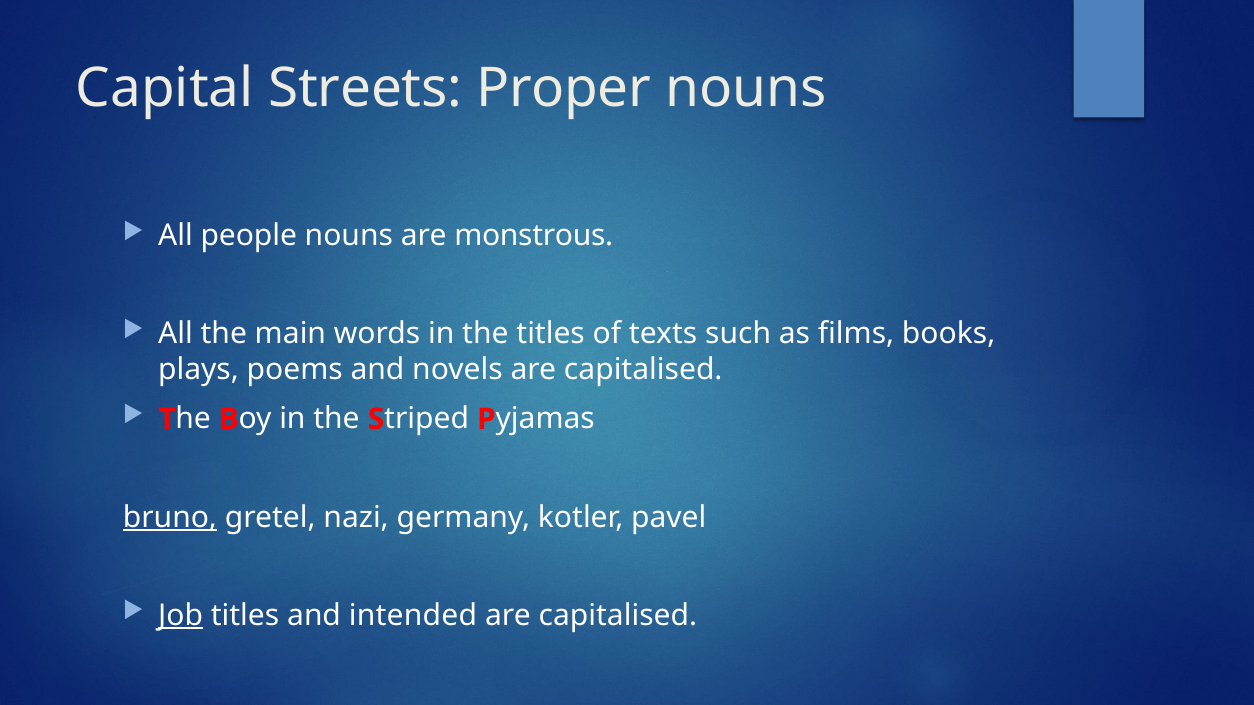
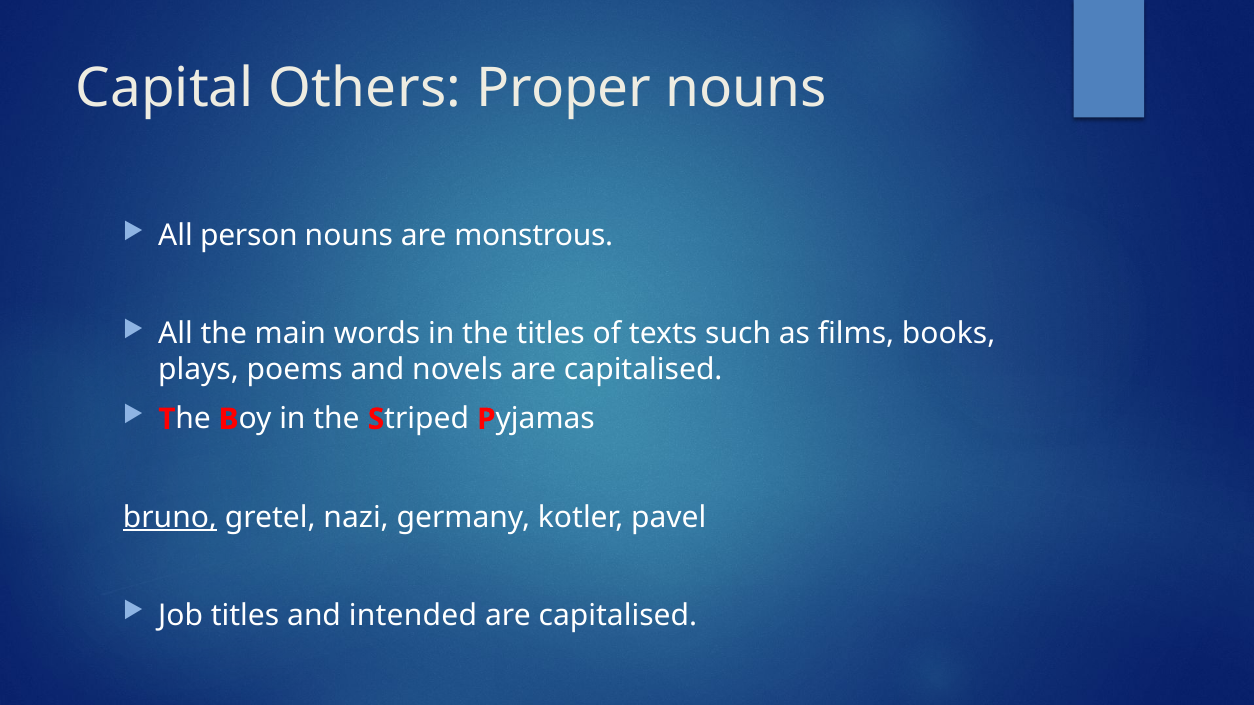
Streets: Streets -> Others
people: people -> person
Job underline: present -> none
